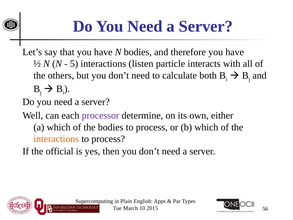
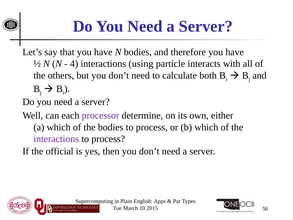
5: 5 -> 4
listen: listen -> using
interactions at (56, 139) colour: orange -> purple
